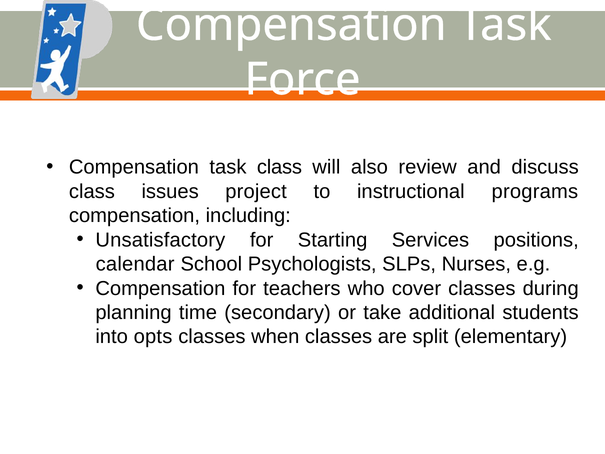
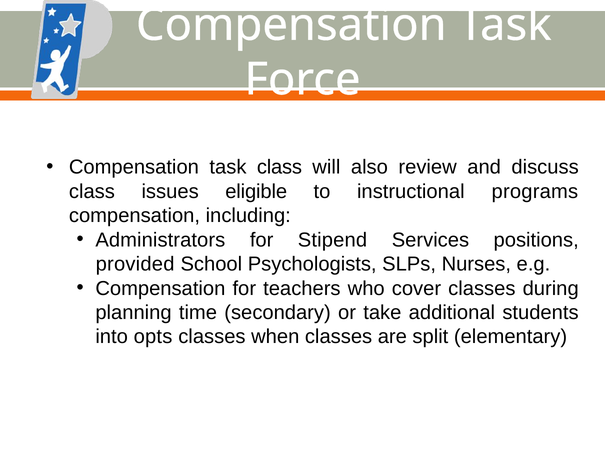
project: project -> eligible
Unsatisfactory: Unsatisfactory -> Administrators
Starting: Starting -> Stipend
calendar: calendar -> provided
